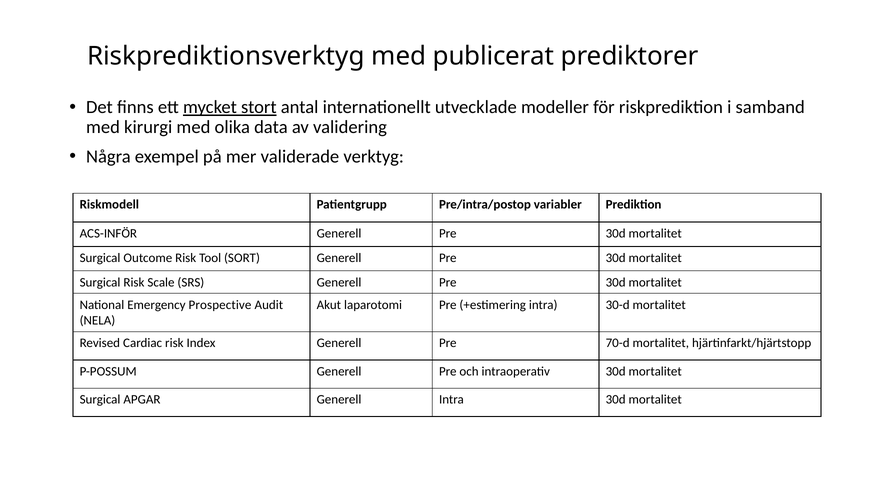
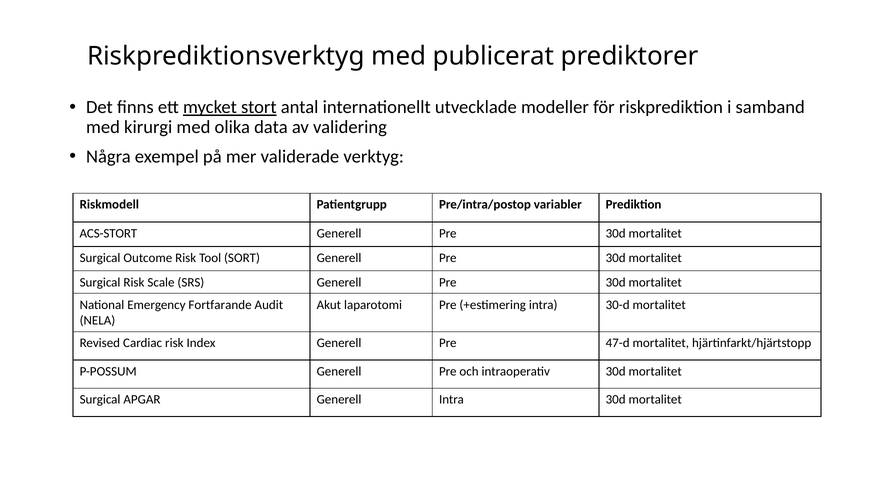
ACS-INFÖR: ACS-INFÖR -> ACS-STORT
Prospective: Prospective -> Fortfarande
70-d: 70-d -> 47-d
